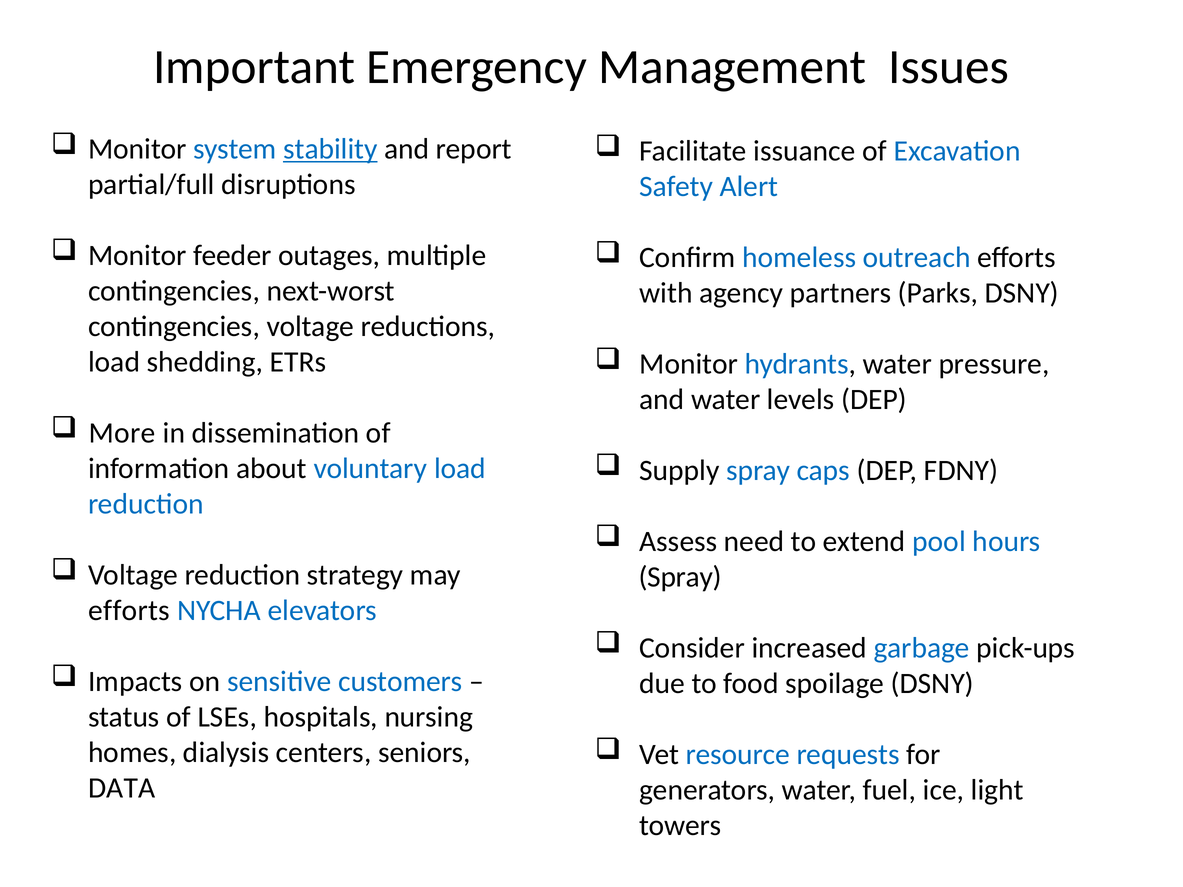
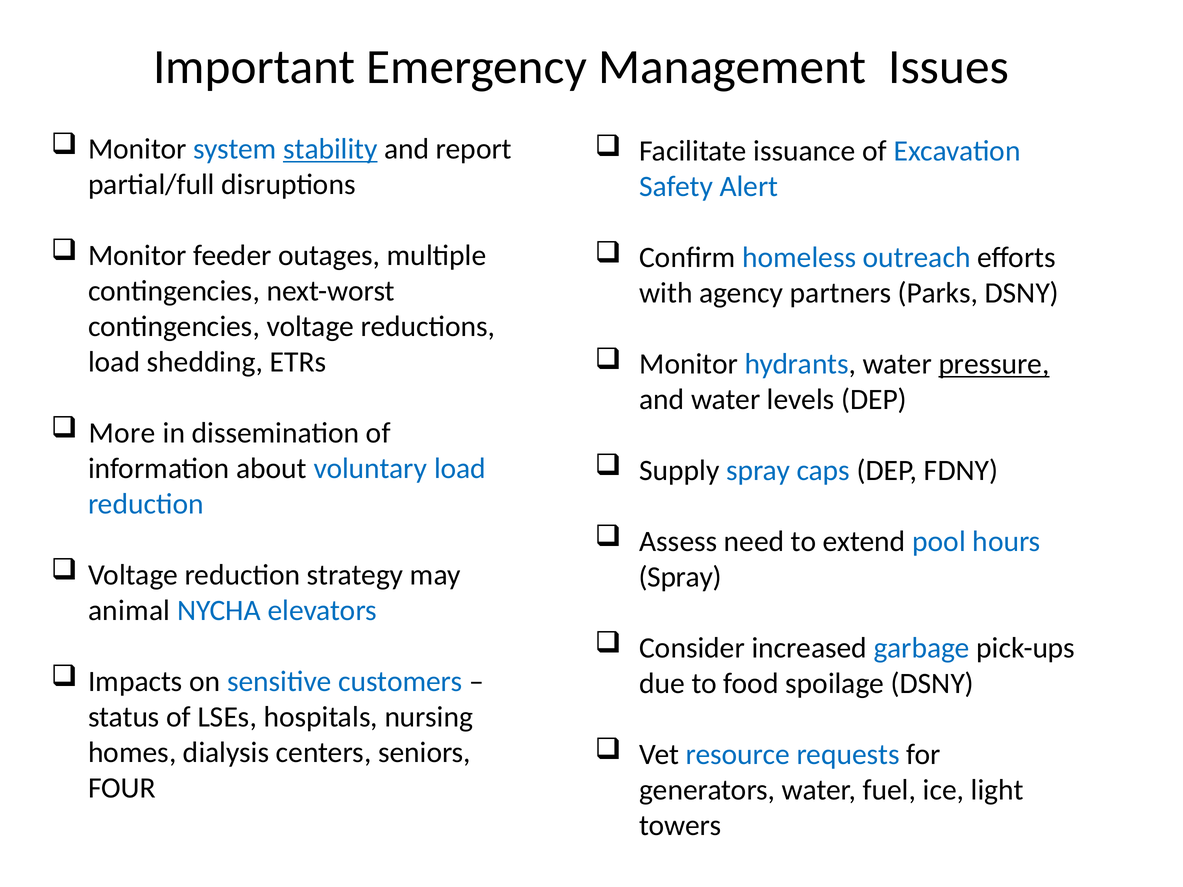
pressure underline: none -> present
efforts at (129, 611): efforts -> animal
DATA: DATA -> FOUR
